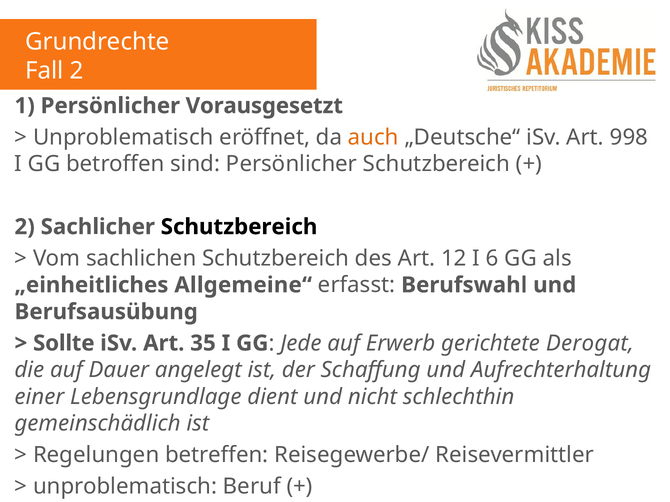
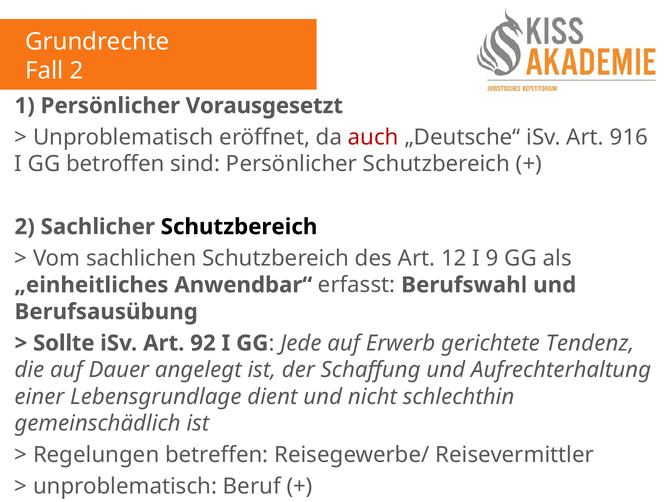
auch colour: orange -> red
998: 998 -> 916
6: 6 -> 9
Allgemeine“: Allgemeine“ -> Anwendbar“
35: 35 -> 92
Derogat: Derogat -> Tendenz
